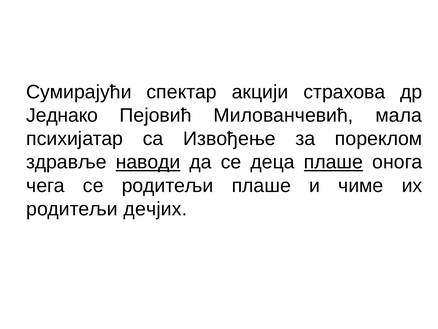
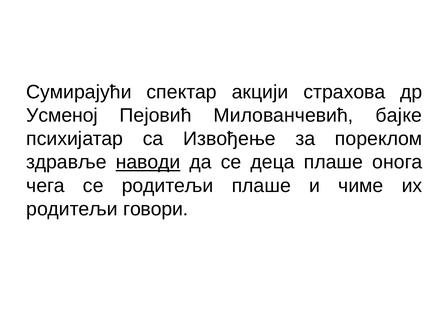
Једнако: Једнако -> Усменој
мала: мала -> бајке
плаше at (334, 162) underline: present -> none
дечјих: дечјих -> говори
